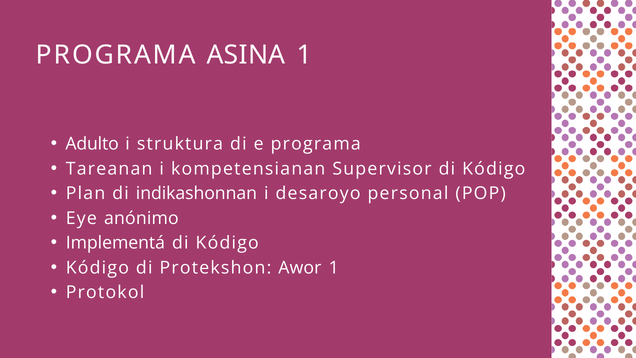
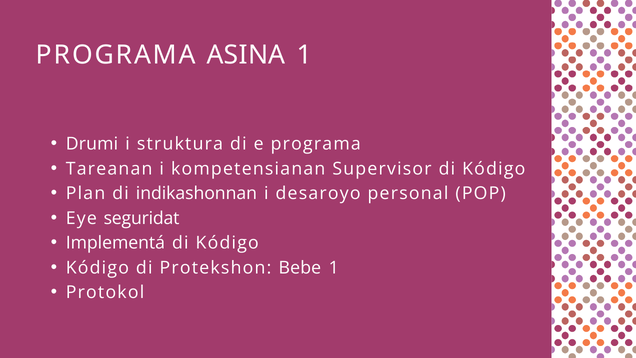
Adulto: Adulto -> Drumi
anónimo: anónimo -> seguridat
Awor: Awor -> Bebe
